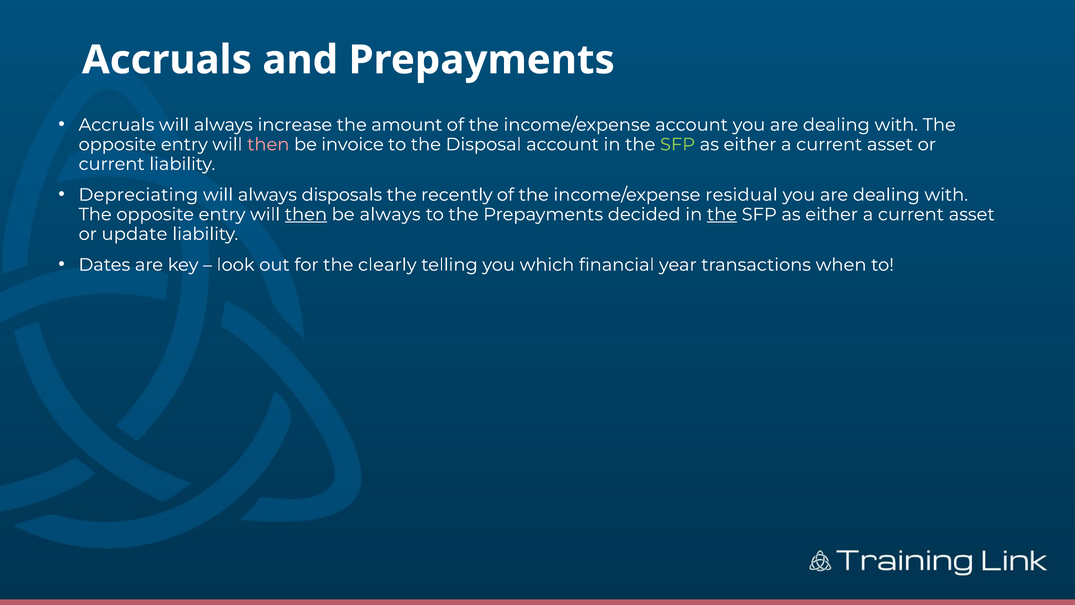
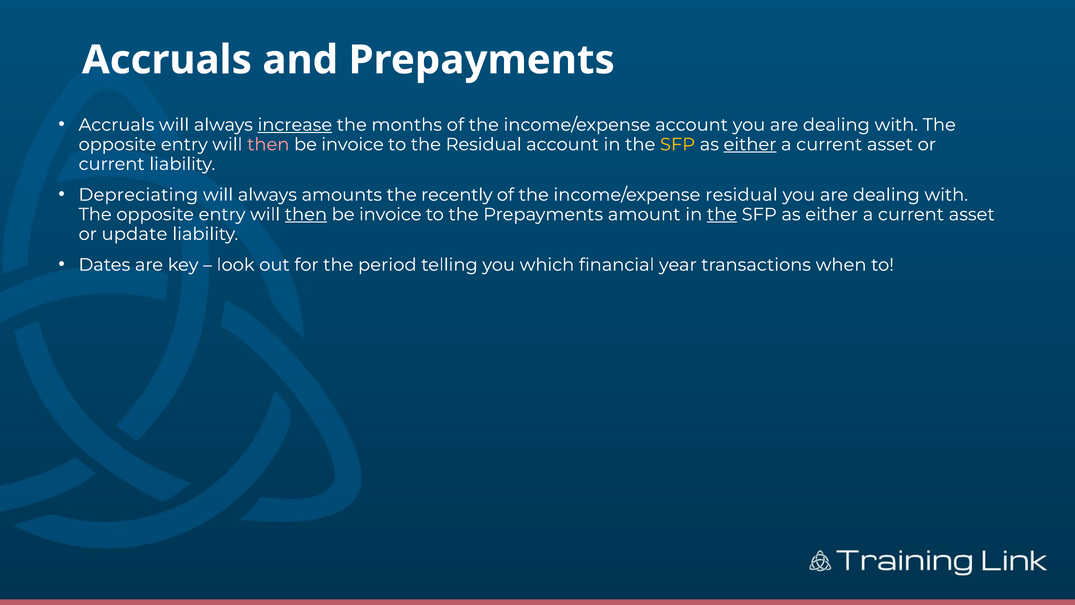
increase underline: none -> present
amount: amount -> months
the Disposal: Disposal -> Residual
SFP at (678, 144) colour: light green -> yellow
either at (750, 144) underline: none -> present
disposals: disposals -> amounts
always at (390, 214): always -> invoice
decided: decided -> amount
clearly: clearly -> period
